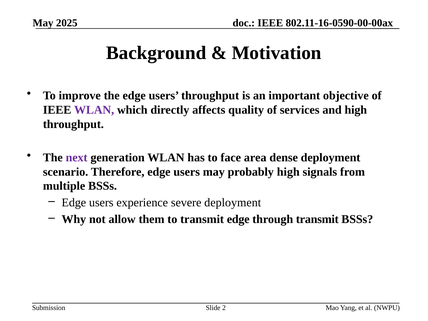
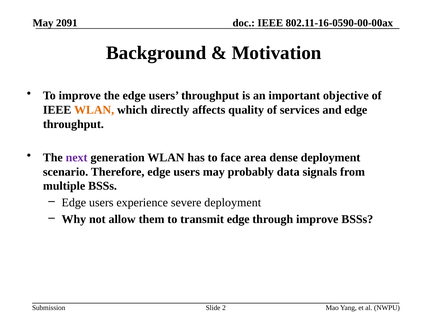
2025: 2025 -> 2091
WLAN at (94, 110) colour: purple -> orange
and high: high -> edge
probably high: high -> data
through transmit: transmit -> improve
